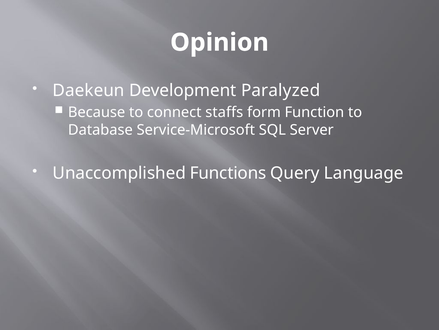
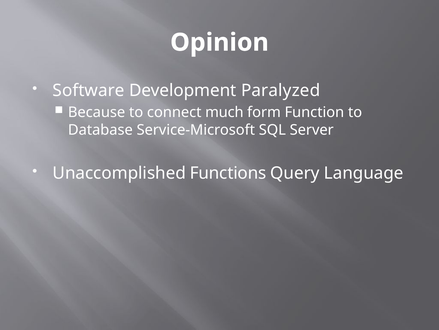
Daekeun: Daekeun -> Software
staffs: staffs -> much
